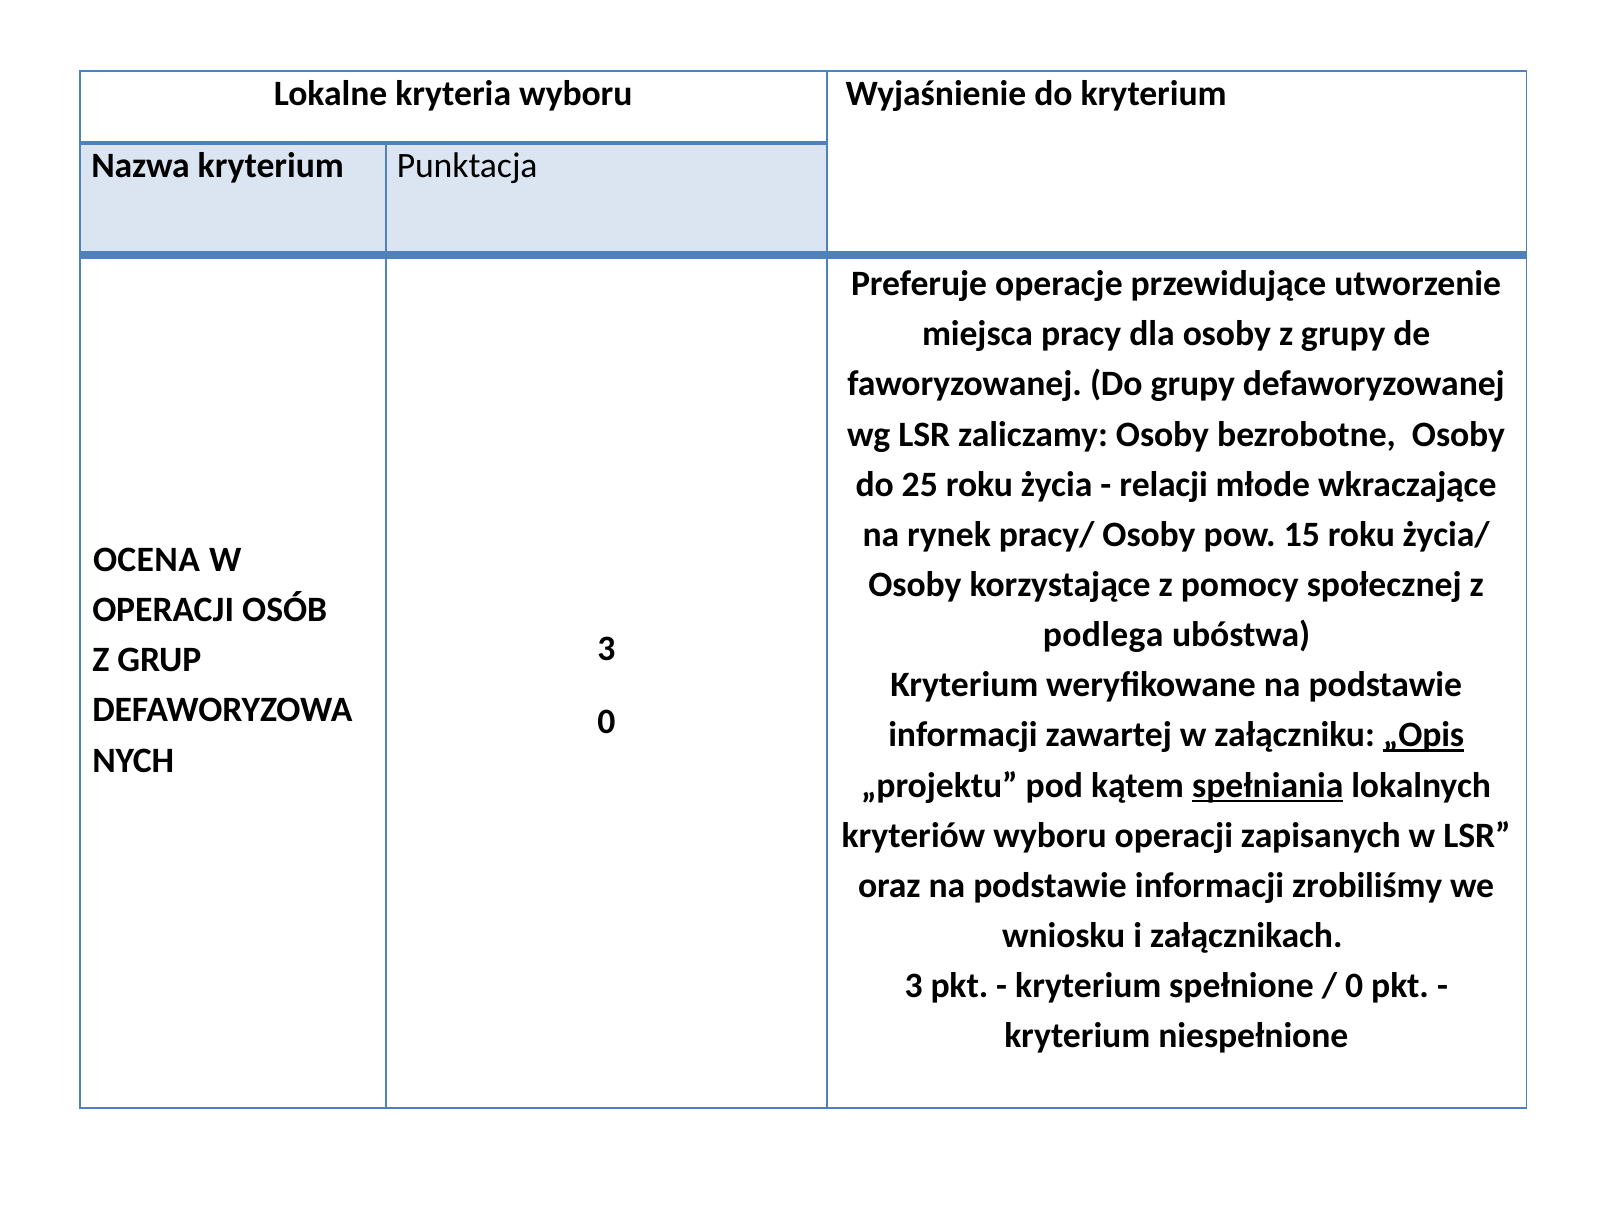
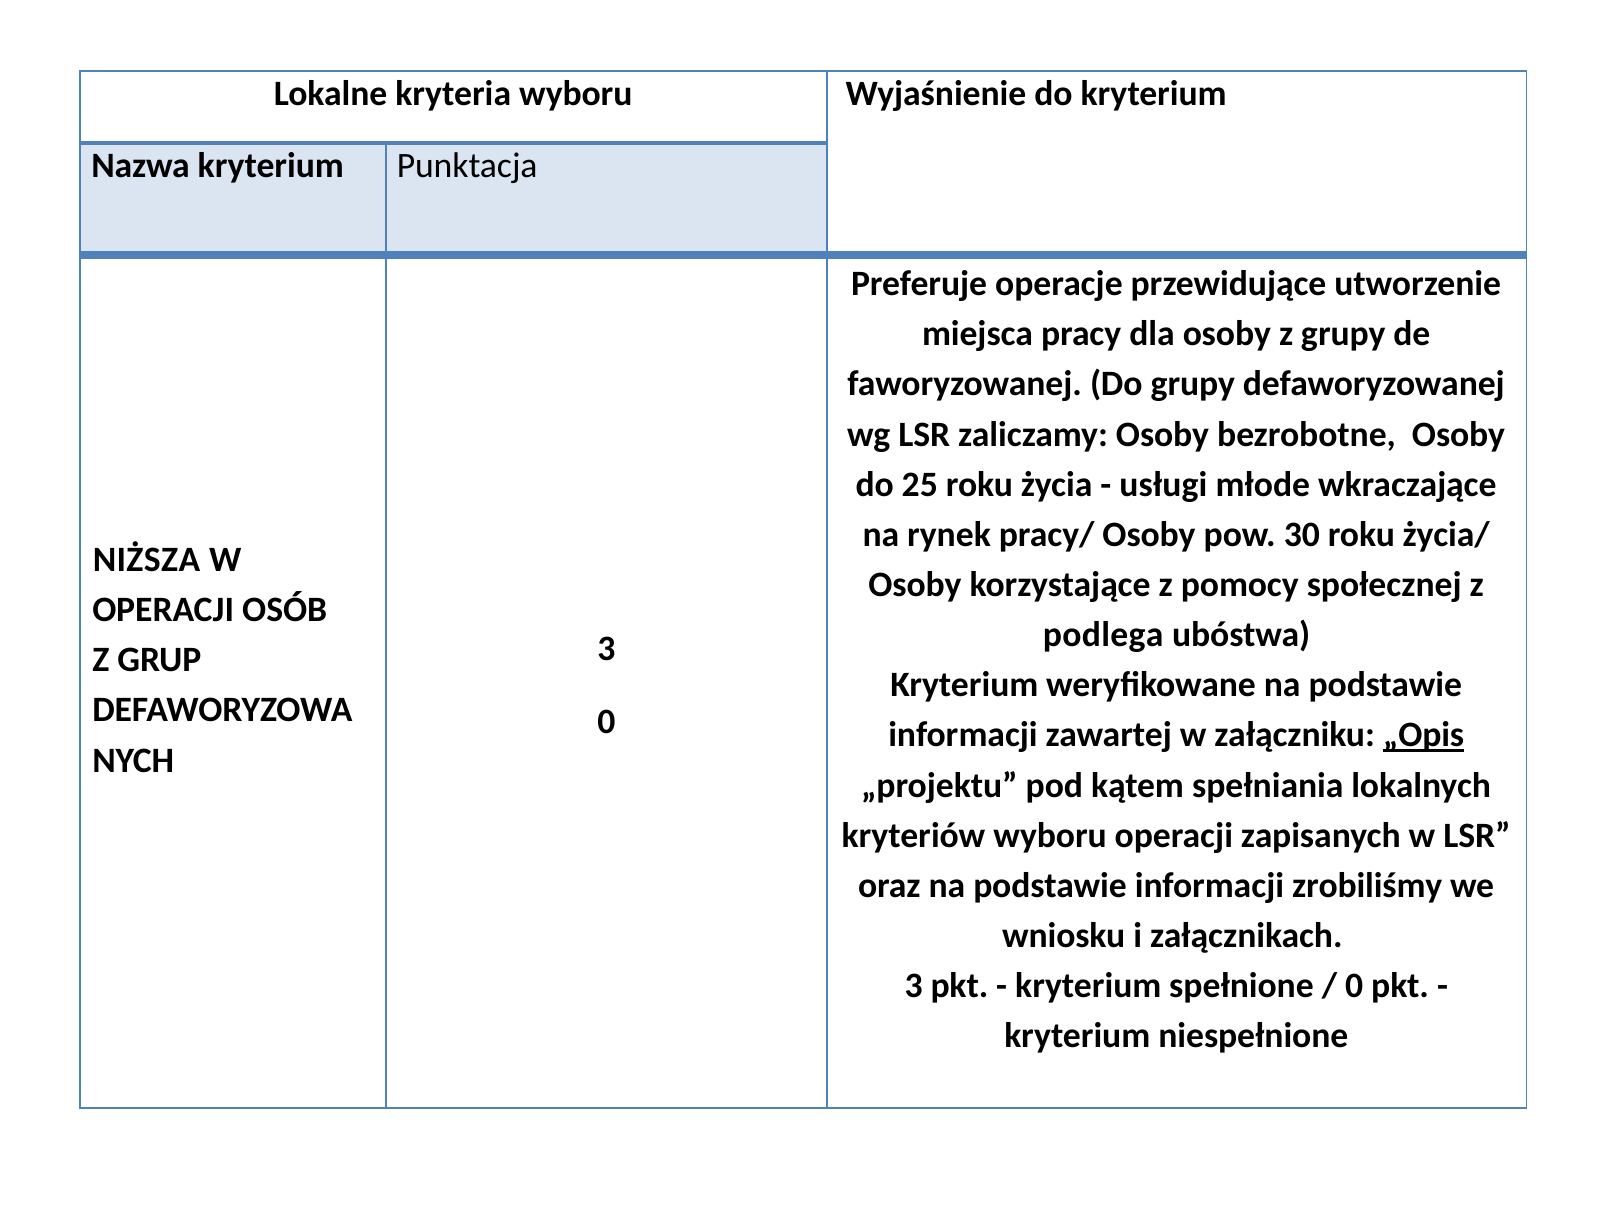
relacji: relacji -> usługi
15: 15 -> 30
OCENA: OCENA -> NIŻSZA
spełniania underline: present -> none
